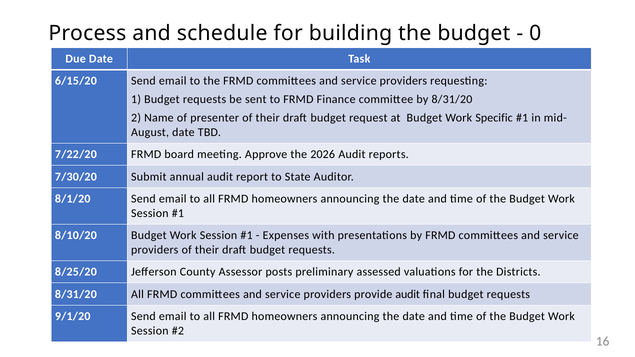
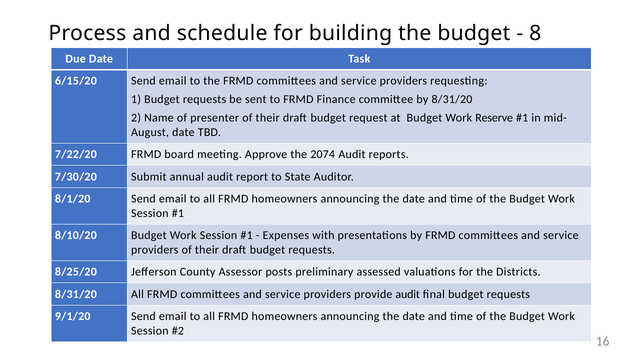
0: 0 -> 8
Specific: Specific -> Reserve
2026: 2026 -> 2074
